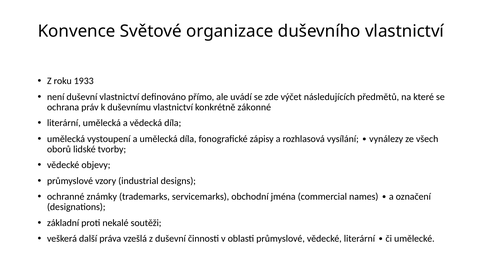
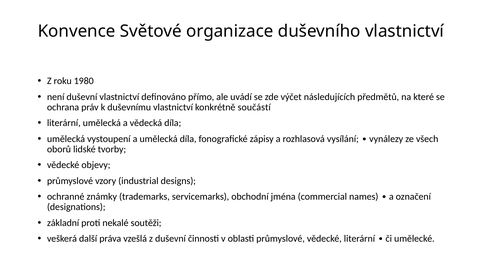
1933: 1933 -> 1980
zákonné: zákonné -> součástí
